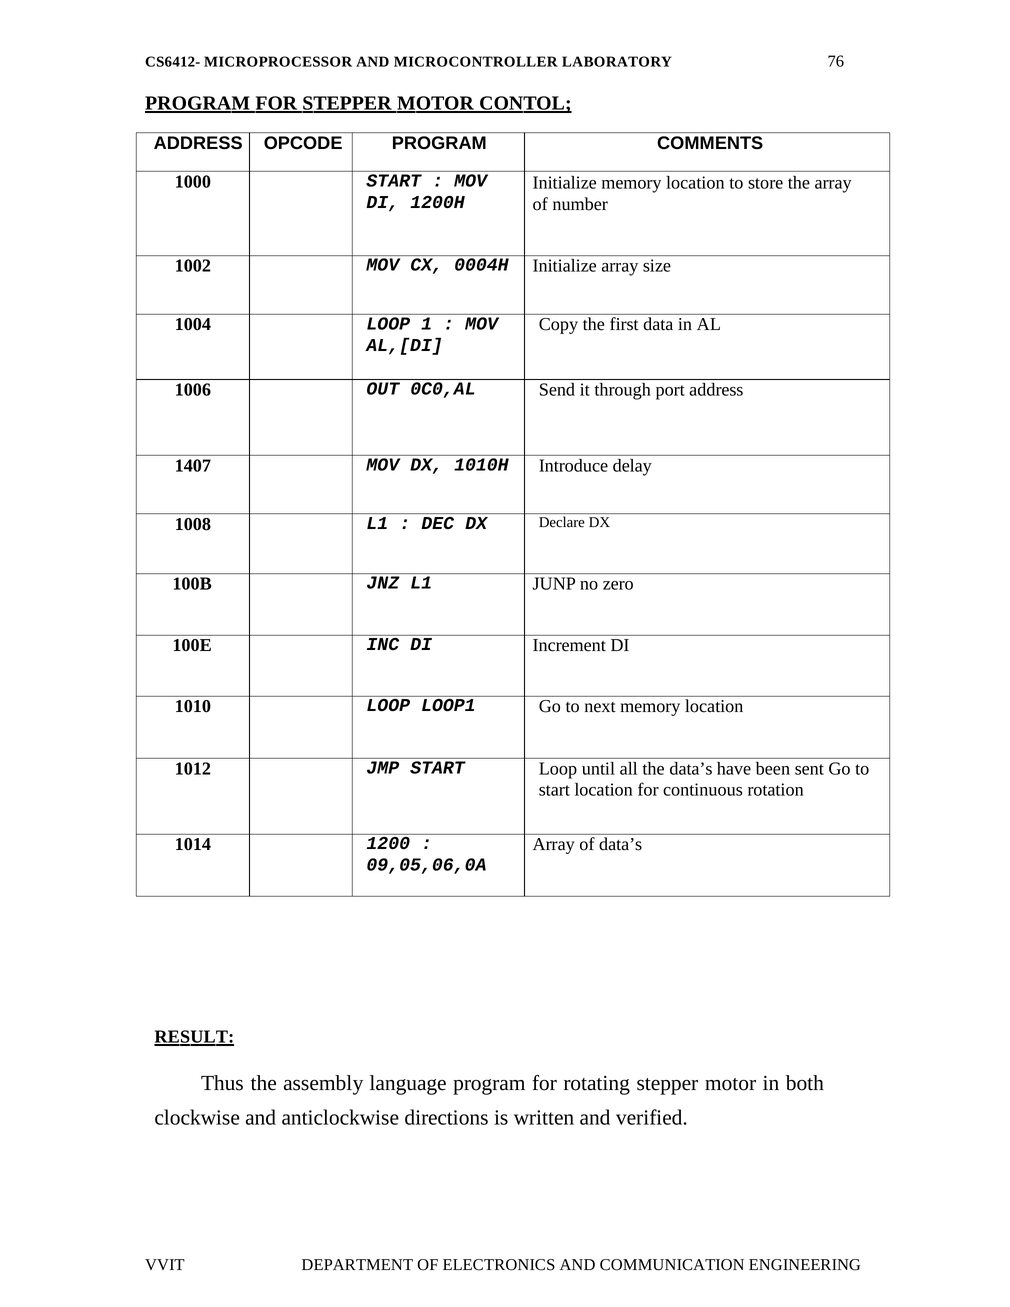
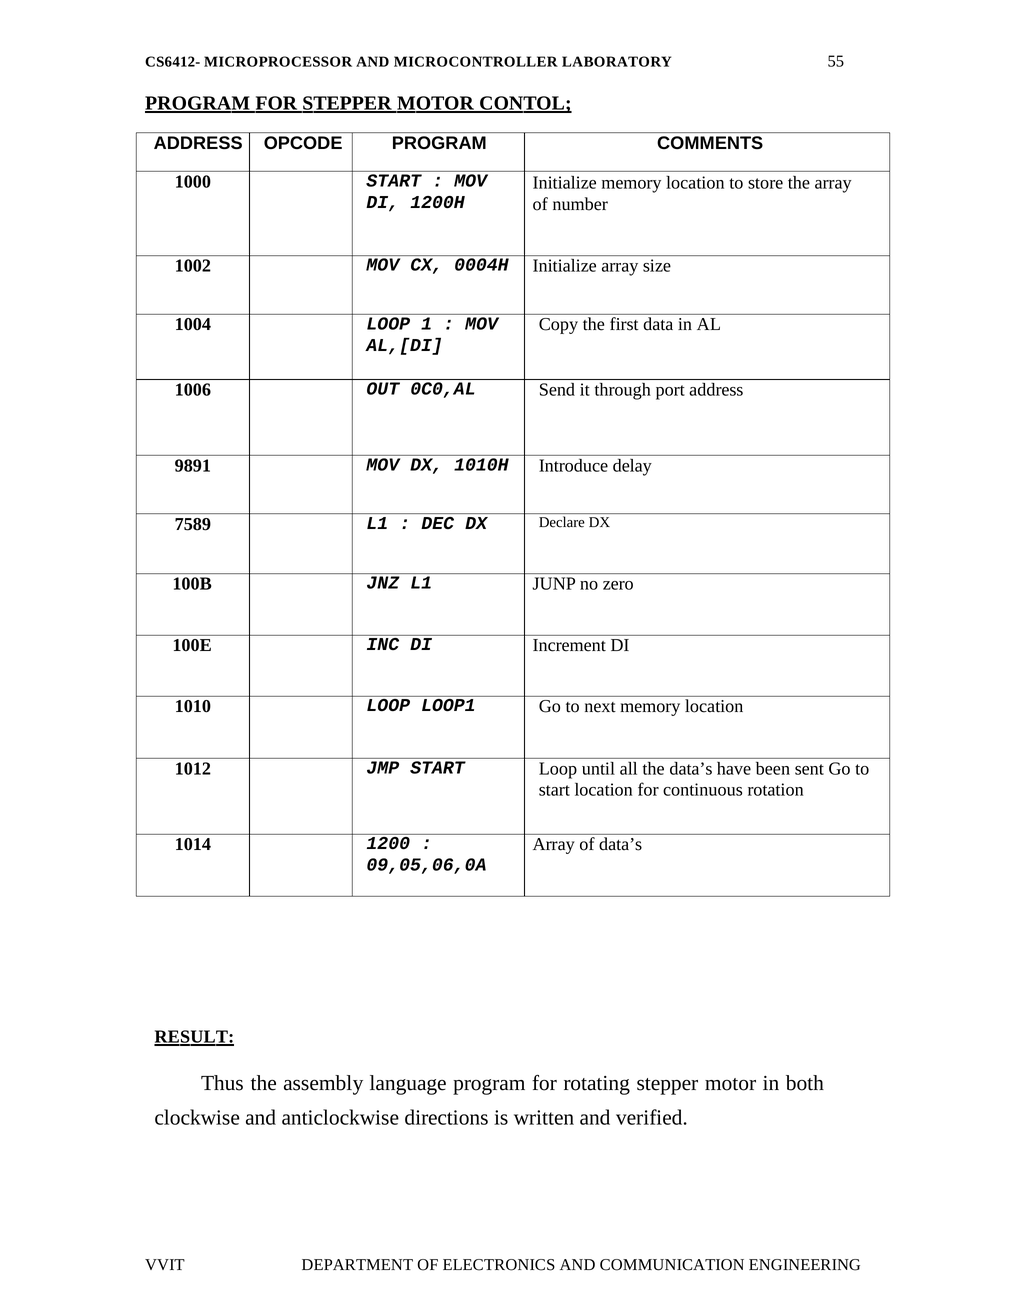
76: 76 -> 55
1407: 1407 -> 9891
1008: 1008 -> 7589
